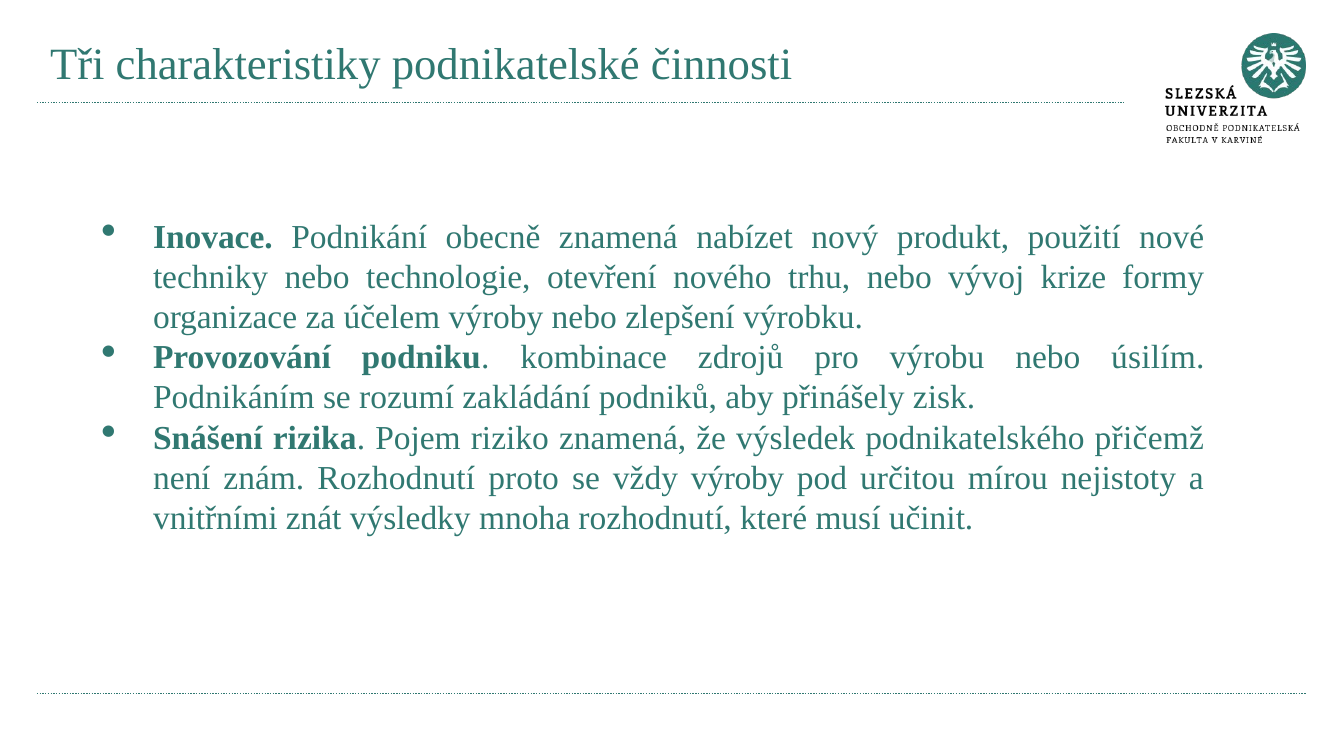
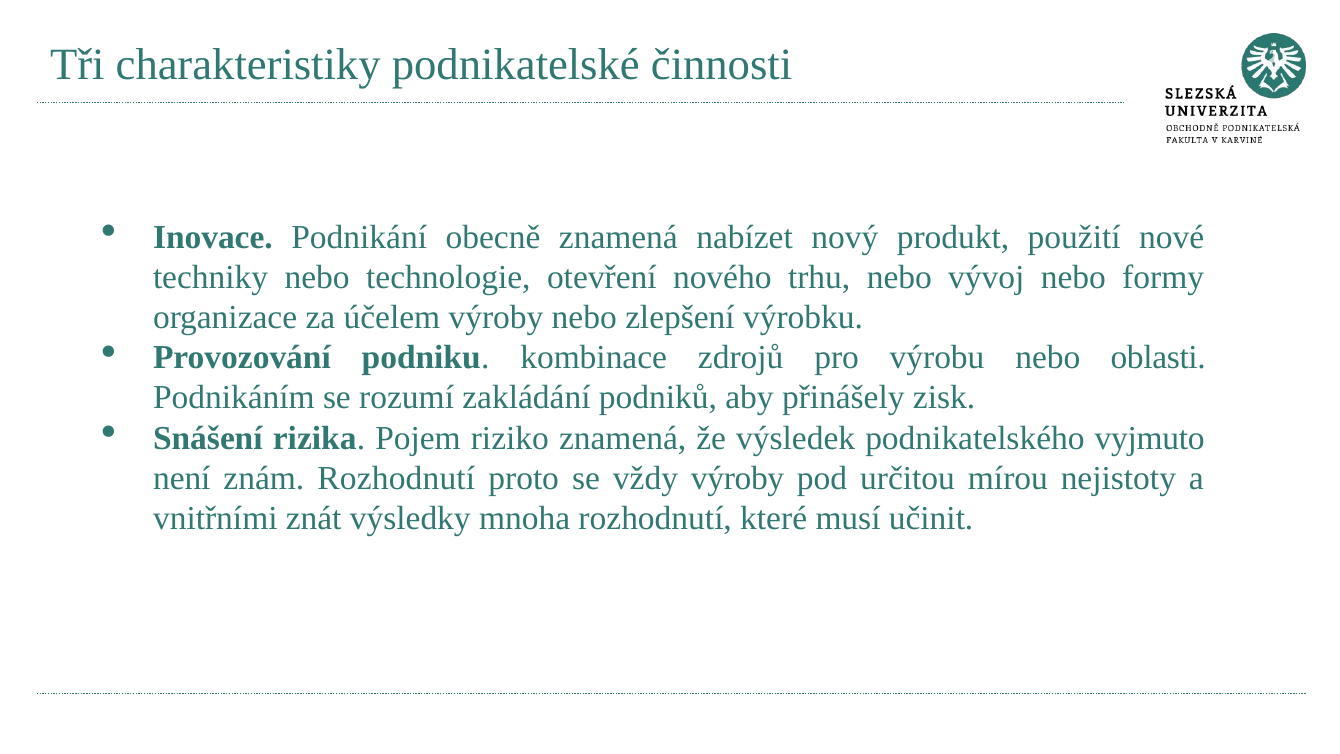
vývoj krize: krize -> nebo
úsilím: úsilím -> oblasti
přičemž: přičemž -> vyjmuto
